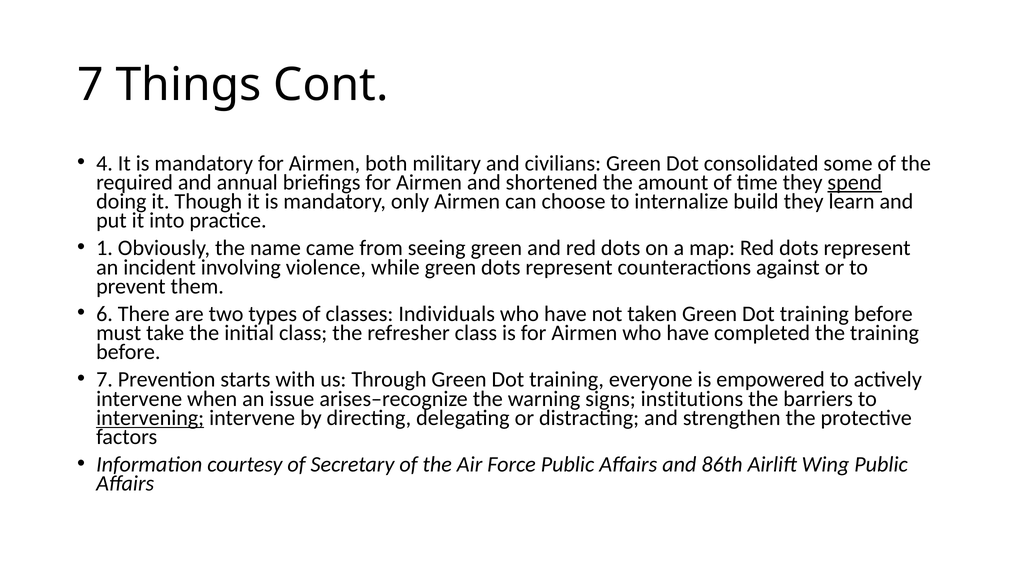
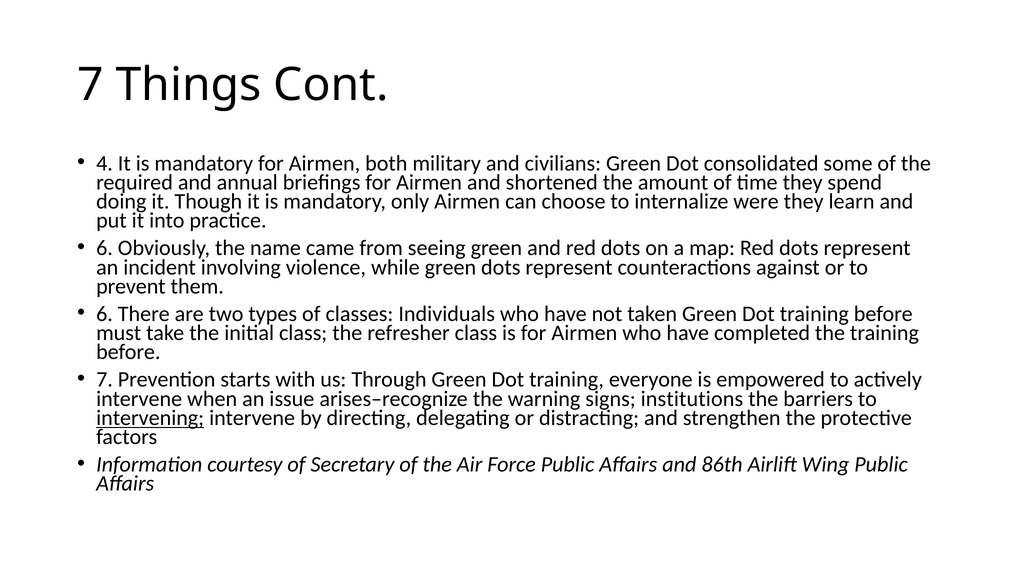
spend underline: present -> none
build: build -> were
1 at (105, 248): 1 -> 6
